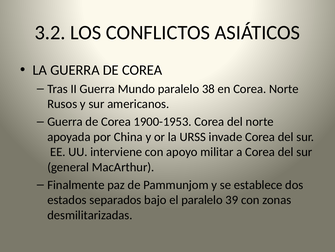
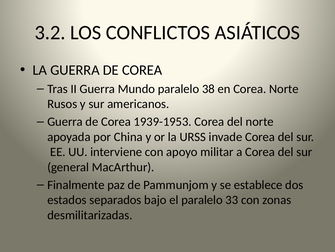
1900-1953: 1900-1953 -> 1939-1953
39: 39 -> 33
